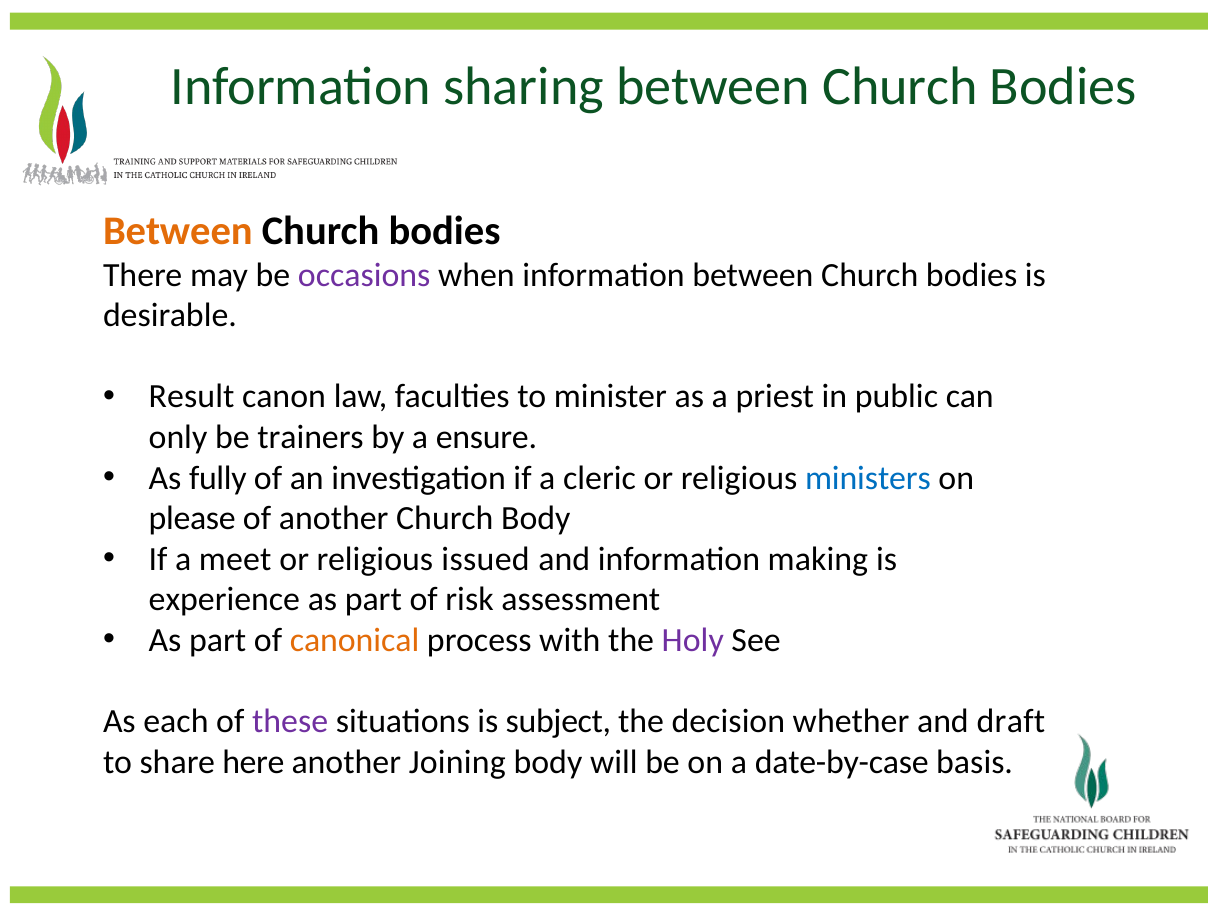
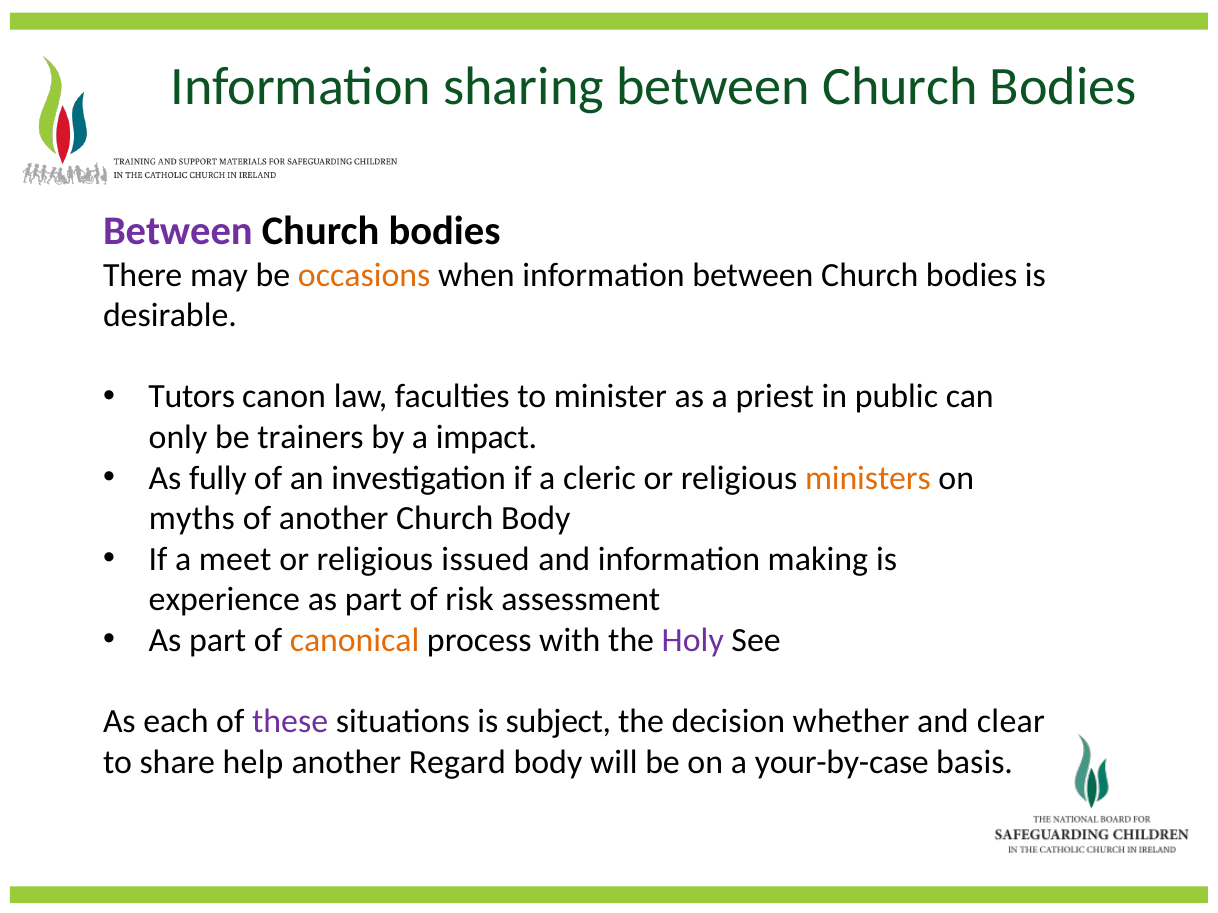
Between at (178, 231) colour: orange -> purple
occasions colour: purple -> orange
Result: Result -> Tutors
ensure: ensure -> impact
ministers colour: blue -> orange
please: please -> myths
draft: draft -> clear
here: here -> help
Joining: Joining -> Regard
date-by-case: date-by-case -> your-by-case
